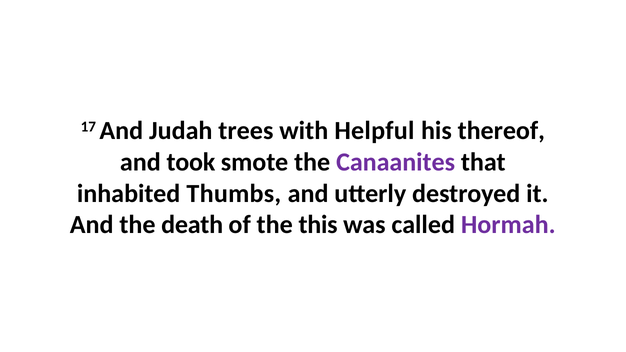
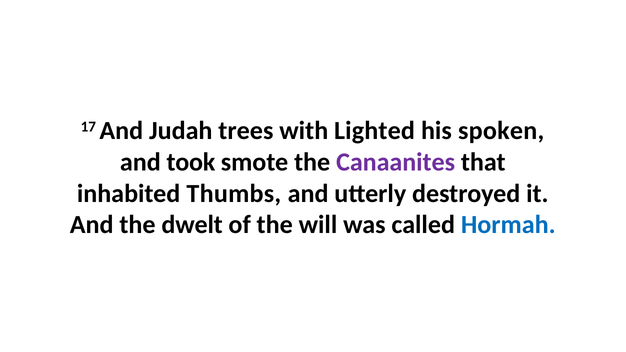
Helpful: Helpful -> Lighted
thereof: thereof -> spoken
death: death -> dwelt
this: this -> will
Hormah colour: purple -> blue
